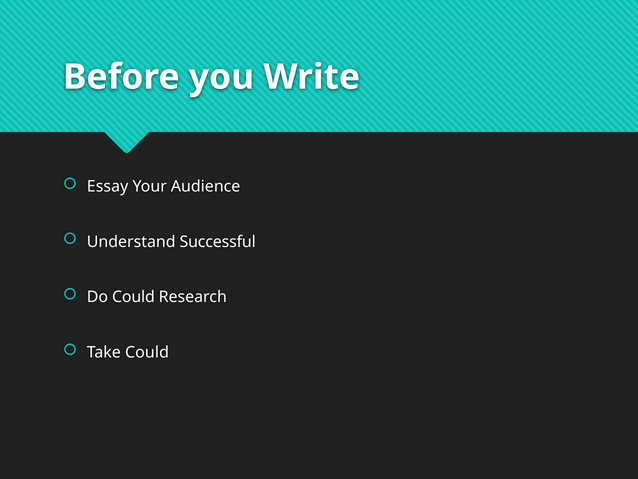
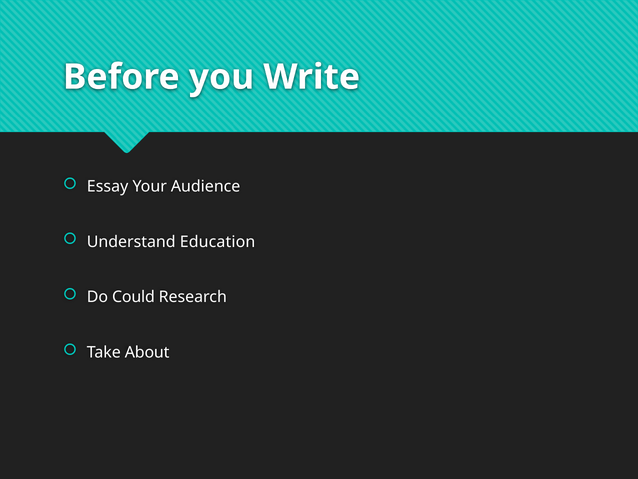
Successful: Successful -> Education
Take Could: Could -> About
